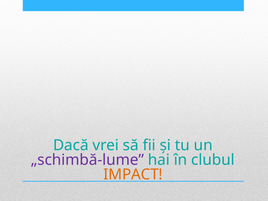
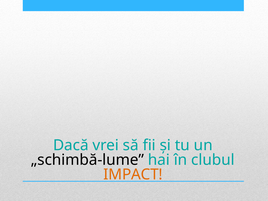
„schimbă-lume colour: purple -> black
